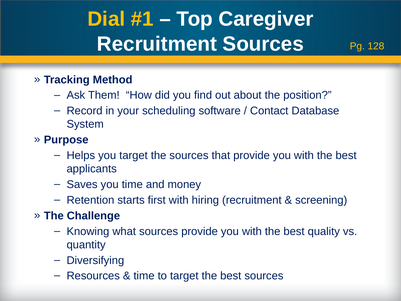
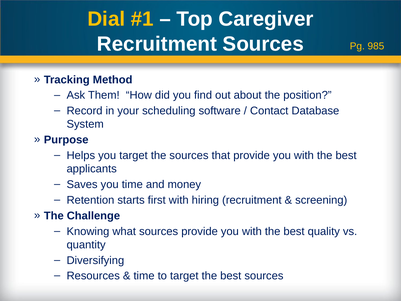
128: 128 -> 985
